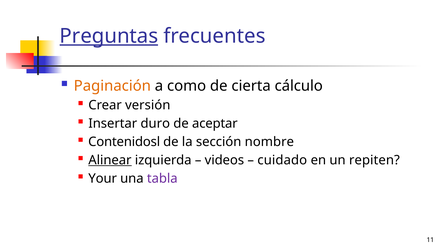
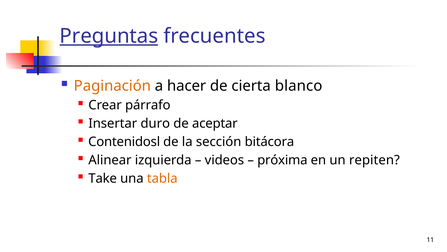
como: como -> hacer
cálculo: cálculo -> blanco
versión: versión -> párrafo
nombre: nombre -> bitácora
Alinear underline: present -> none
cuidado: cuidado -> próxima
Your: Your -> Take
tabla colour: purple -> orange
